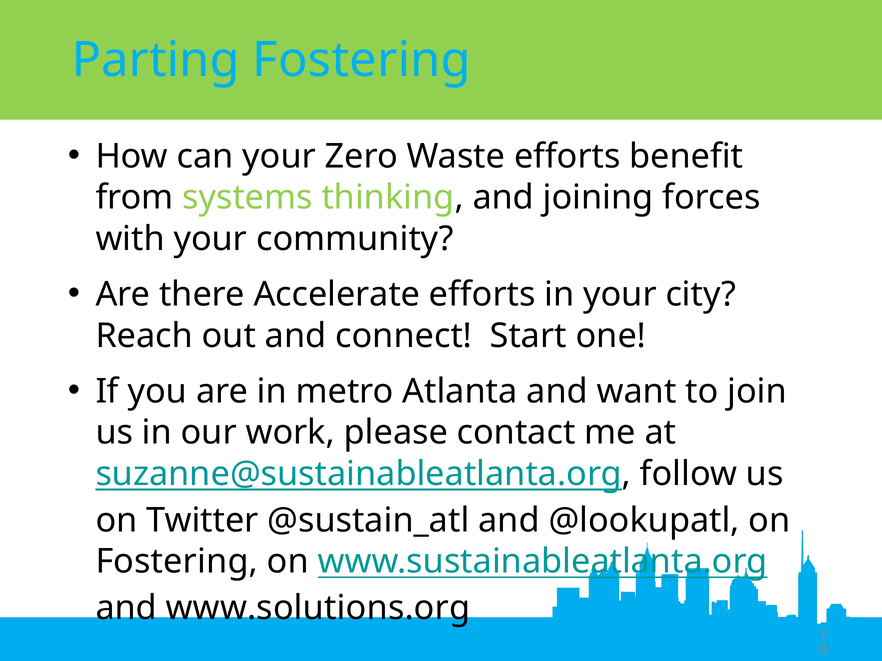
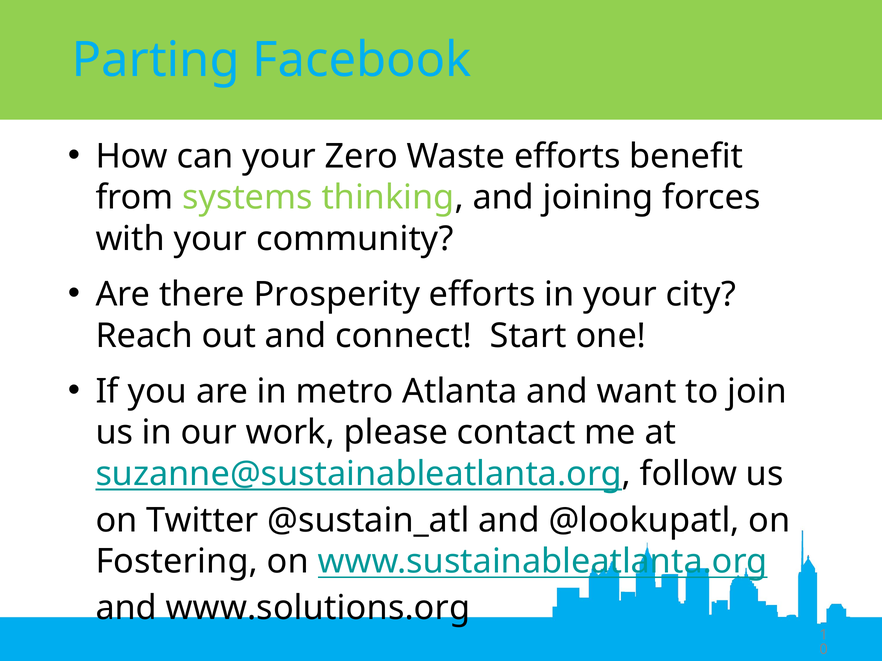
Parting Fostering: Fostering -> Facebook
Accelerate: Accelerate -> Prosperity
